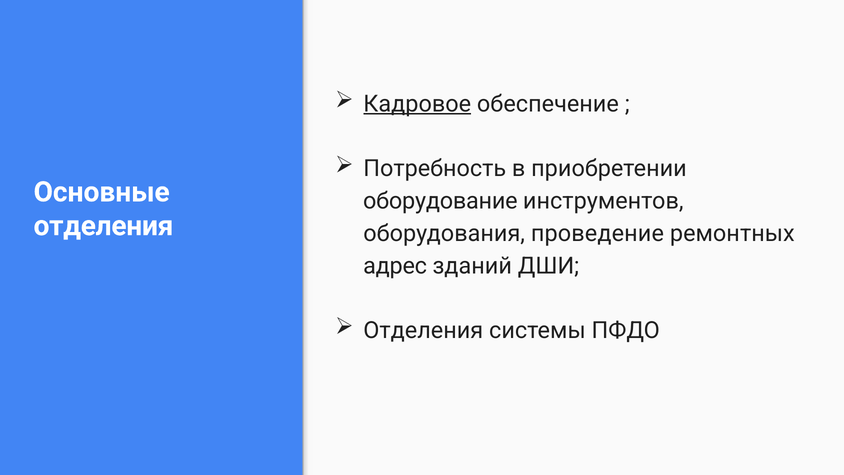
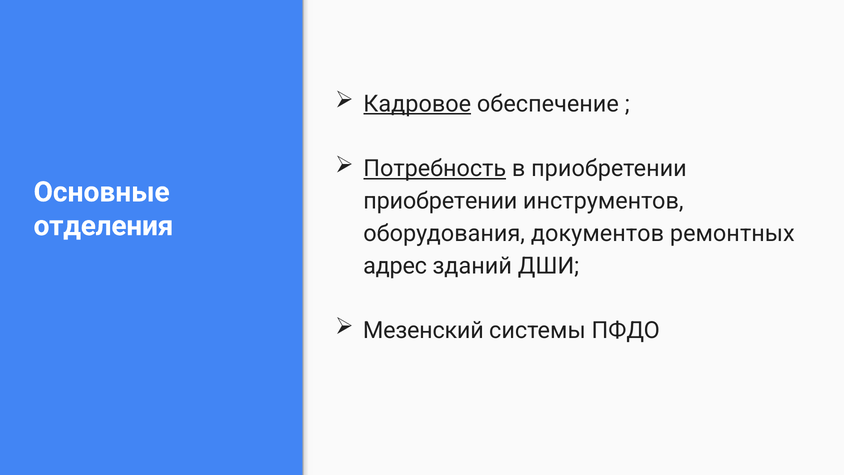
Потребность underline: none -> present
оборудование at (440, 201): оборудование -> приобретении
проведение: проведение -> документов
Отделения at (423, 330): Отделения -> Мезенский
